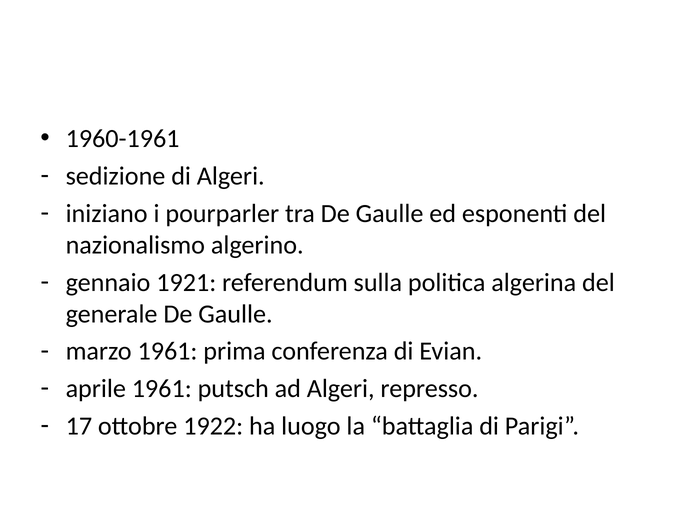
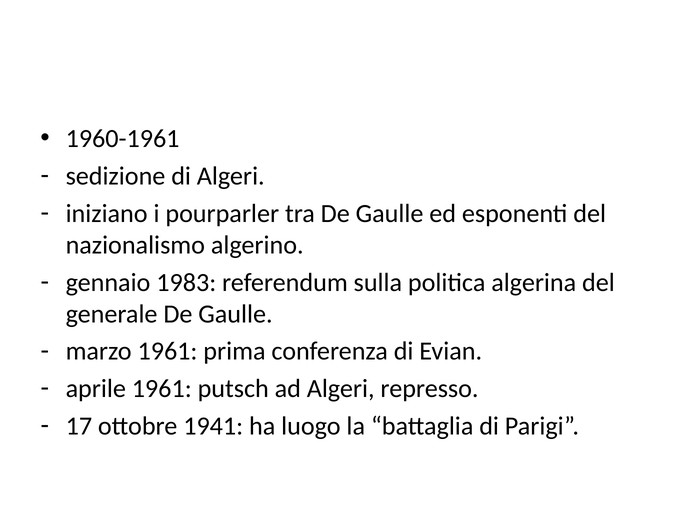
1921: 1921 -> 1983
1922: 1922 -> 1941
